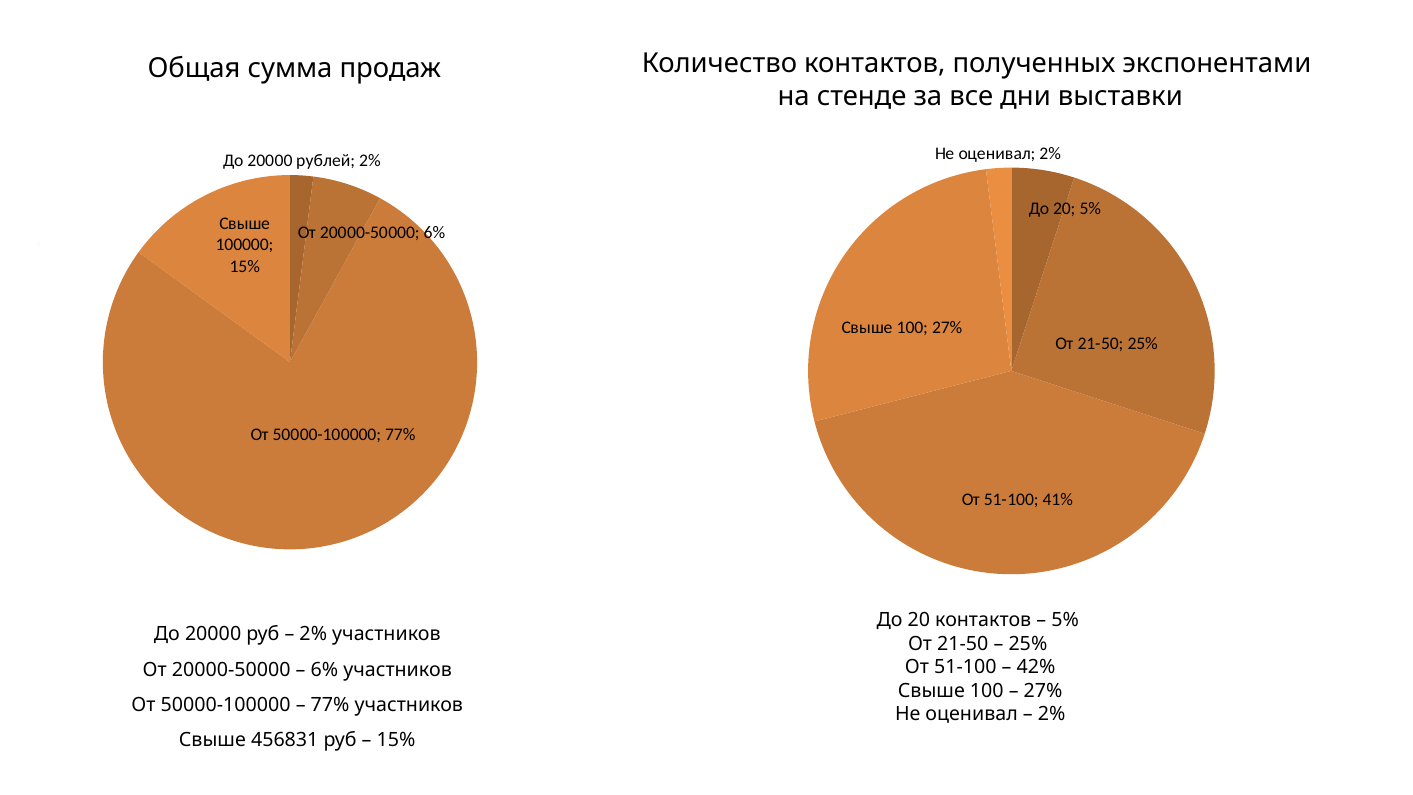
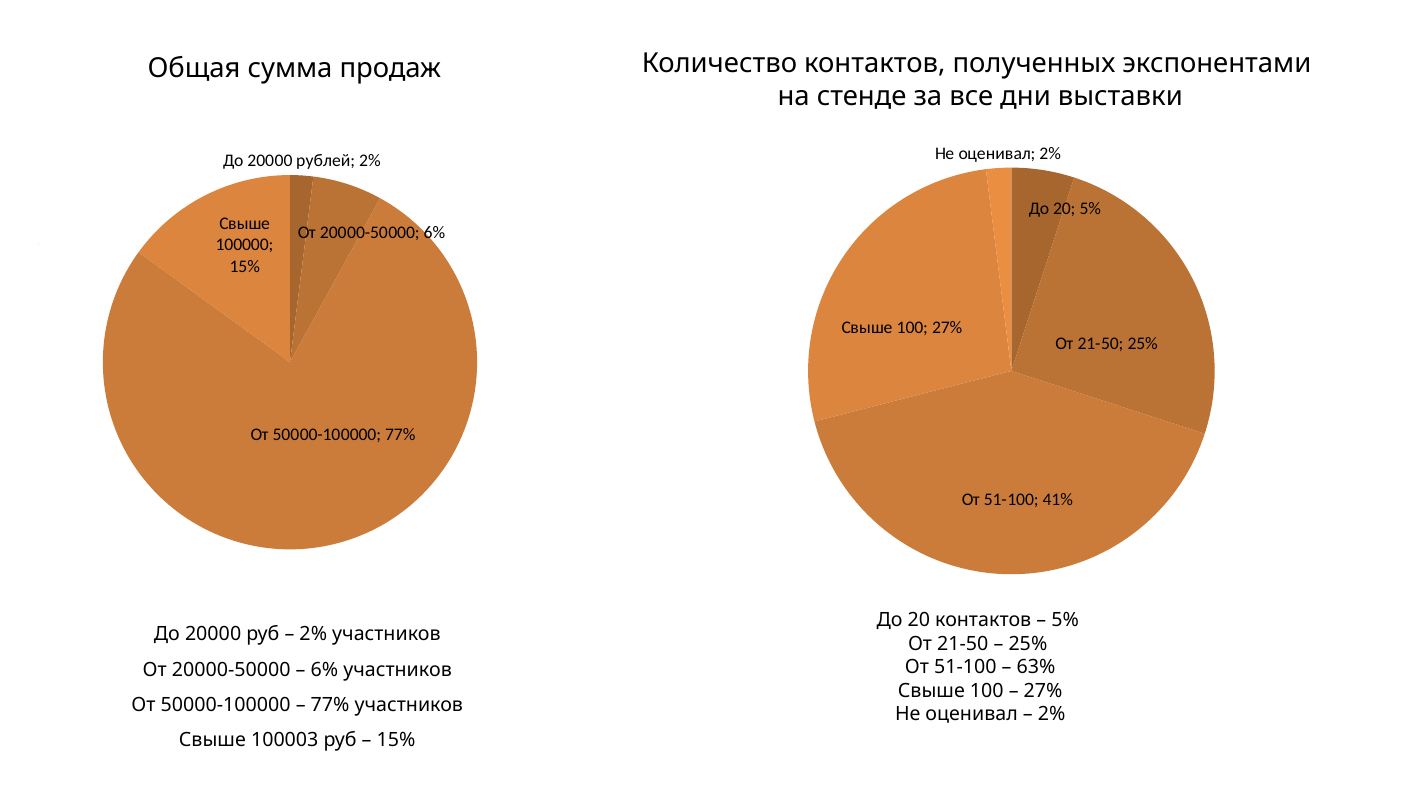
42%: 42% -> 63%
456831: 456831 -> 100003
